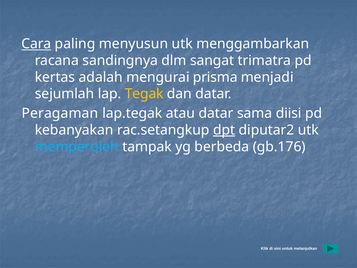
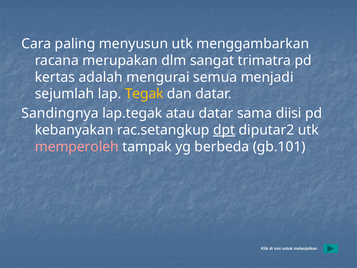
Cara underline: present -> none
sandingnya: sandingnya -> merupakan
prisma: prisma -> semua
Peragaman: Peragaman -> Sandingnya
memperoleh colour: light blue -> pink
gb.176: gb.176 -> gb.101
